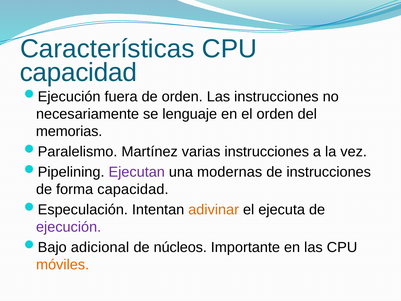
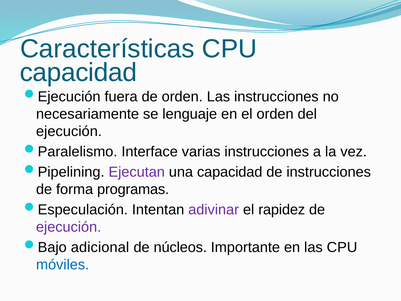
memorias at (69, 131): memorias -> ejecución
Martínez: Martínez -> Interface
una modernas: modernas -> capacidad
forma capacidad: capacidad -> programas
adivinar colour: orange -> purple
ejecuta: ejecuta -> rapidez
móviles colour: orange -> blue
